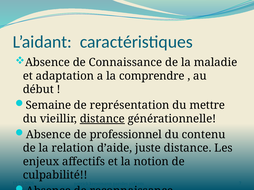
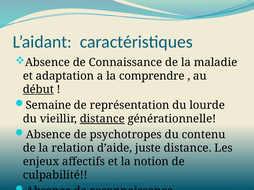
début underline: none -> present
mettre: mettre -> lourde
professionnel: professionnel -> psychotropes
